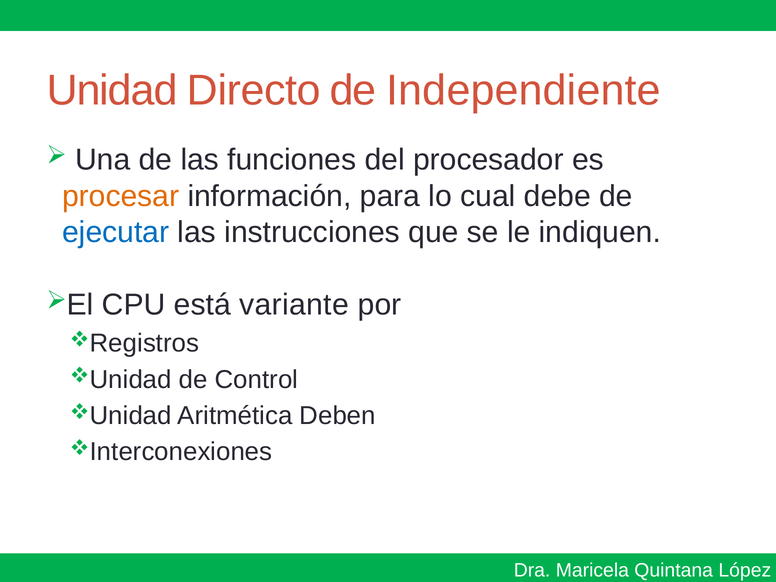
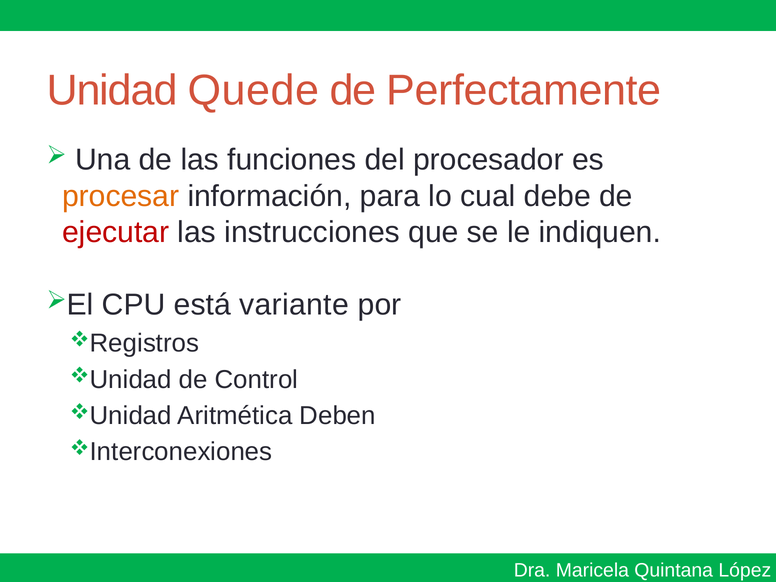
Directo: Directo -> Quede
Independiente: Independiente -> Perfectamente
ejecutar colour: blue -> red
